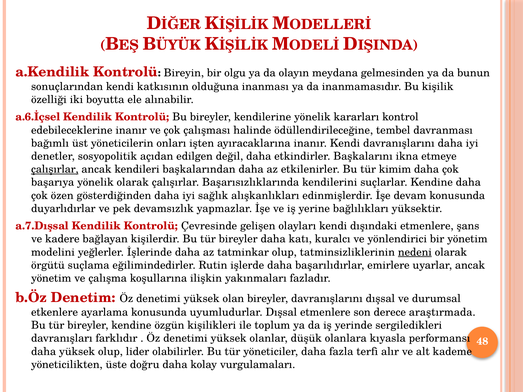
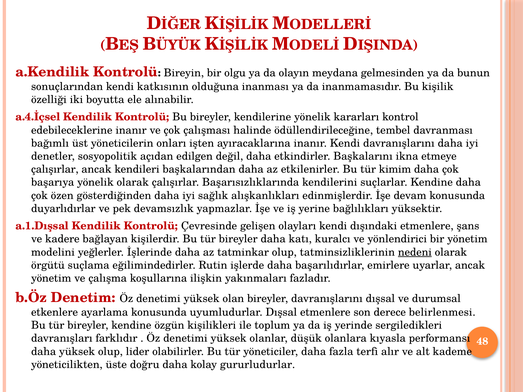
a.6.İçsel: a.6.İçsel -> a.4.İçsel
çalışırlar at (55, 169) underline: present -> none
a.7.Dışsal: a.7.Dışsal -> a.1.Dışsal
araştırmada: araştırmada -> belirlenmesi
vurgulamaları: vurgulamaları -> gururludurlar
